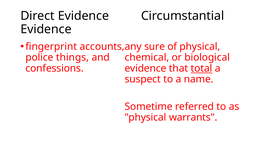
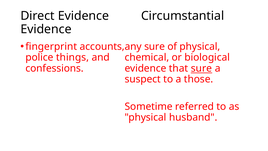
that total: total -> sure
name: name -> those
warrants: warrants -> husband
